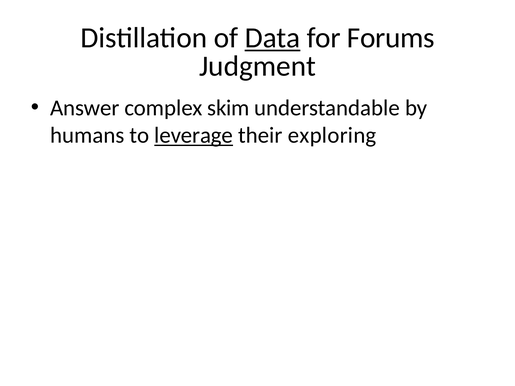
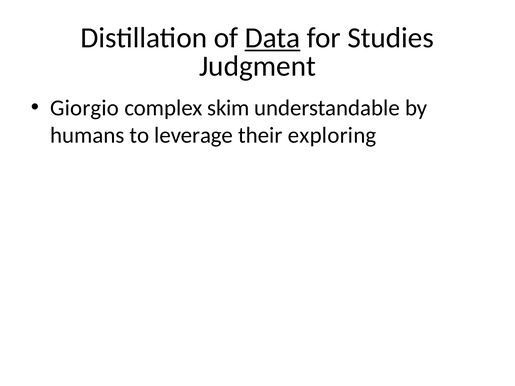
Forums: Forums -> Studies
Answer: Answer -> Giorgio
leverage underline: present -> none
